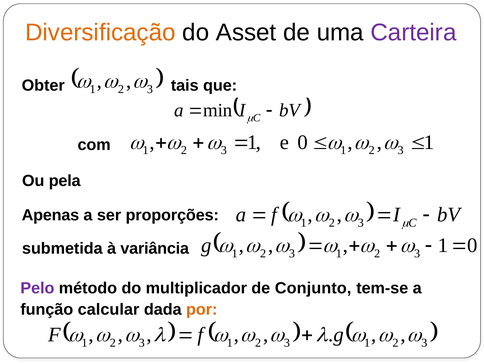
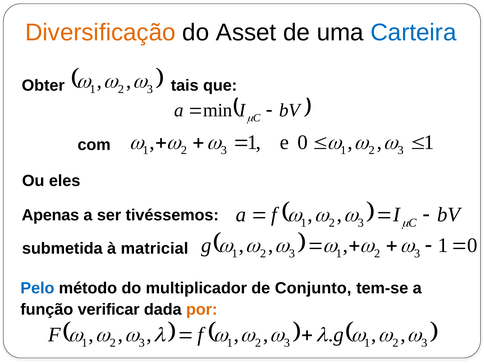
Carteira colour: purple -> blue
pela: pela -> eles
proporções: proporções -> tivéssemos
variância: variância -> matricial
Pelo colour: purple -> blue
calcular: calcular -> verificar
